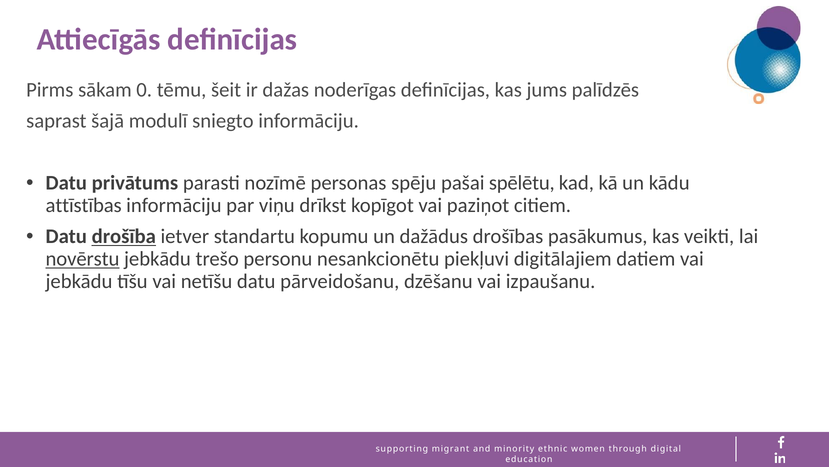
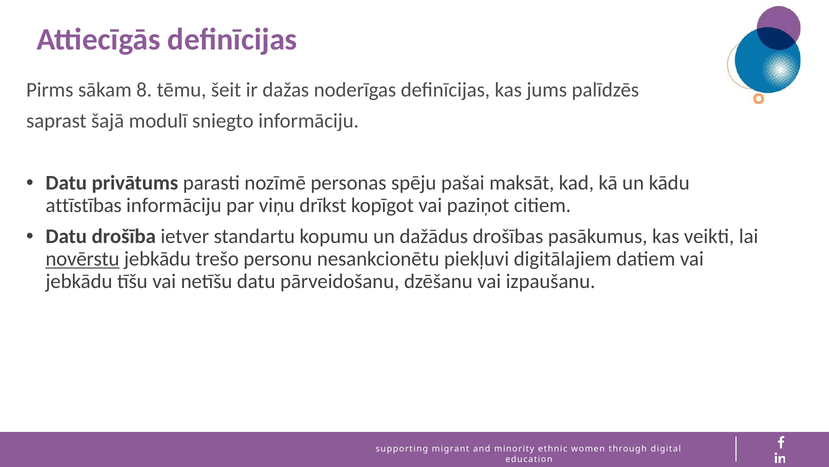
0: 0 -> 8
spēlētu: spēlētu -> maksāt
drošība underline: present -> none
